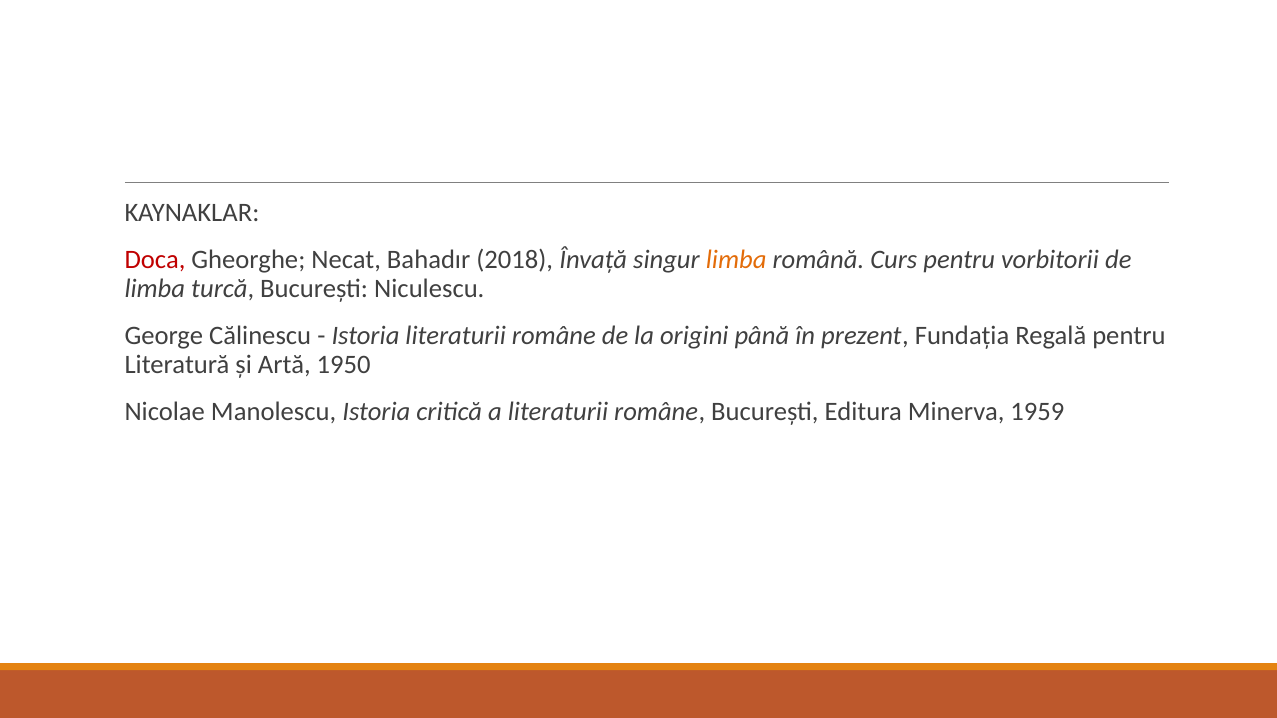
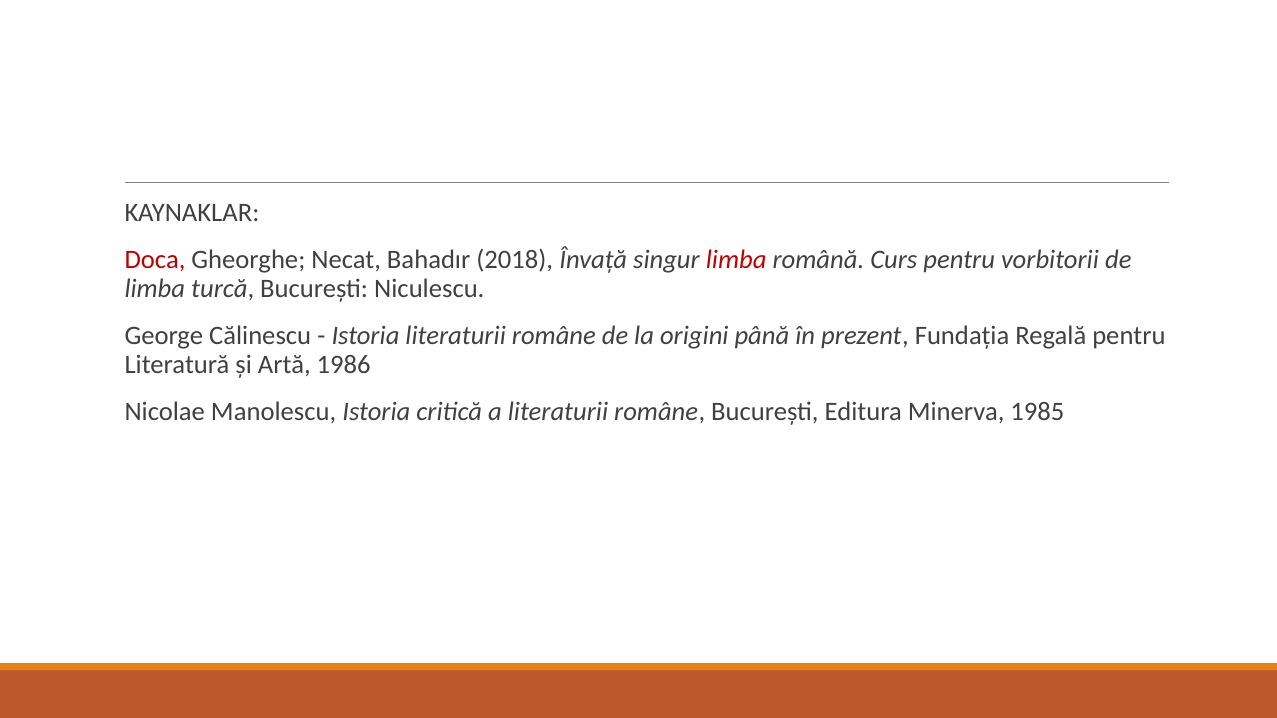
limba at (736, 260) colour: orange -> red
1950: 1950 -> 1986
1959: 1959 -> 1985
